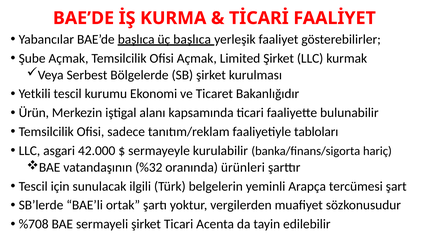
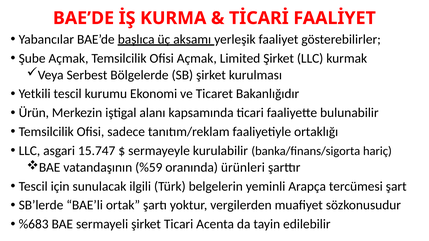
üç başlıca: başlıca -> aksamı
tabloları: tabloları -> ortaklığı
42.000: 42.000 -> 15.747
%32: %32 -> %59
%708: %708 -> %683
